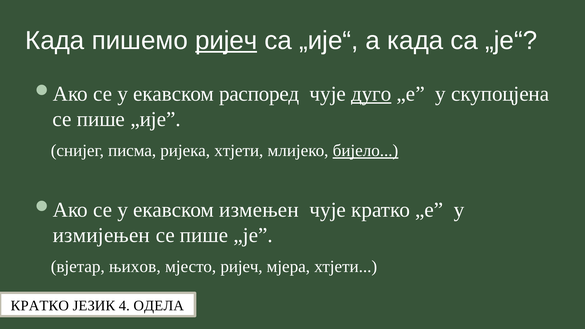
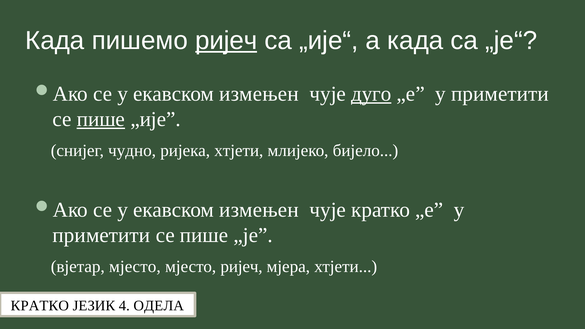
распоред at (259, 94): распоред -> измењен
скупоцјена at (500, 94): скупоцјена -> приметити
пише at (101, 119) underline: none -> present
писма: писма -> чудно
бијело underline: present -> none
измијењен at (101, 235): измијењен -> приметити
вјетар њихов: њихов -> мјесто
